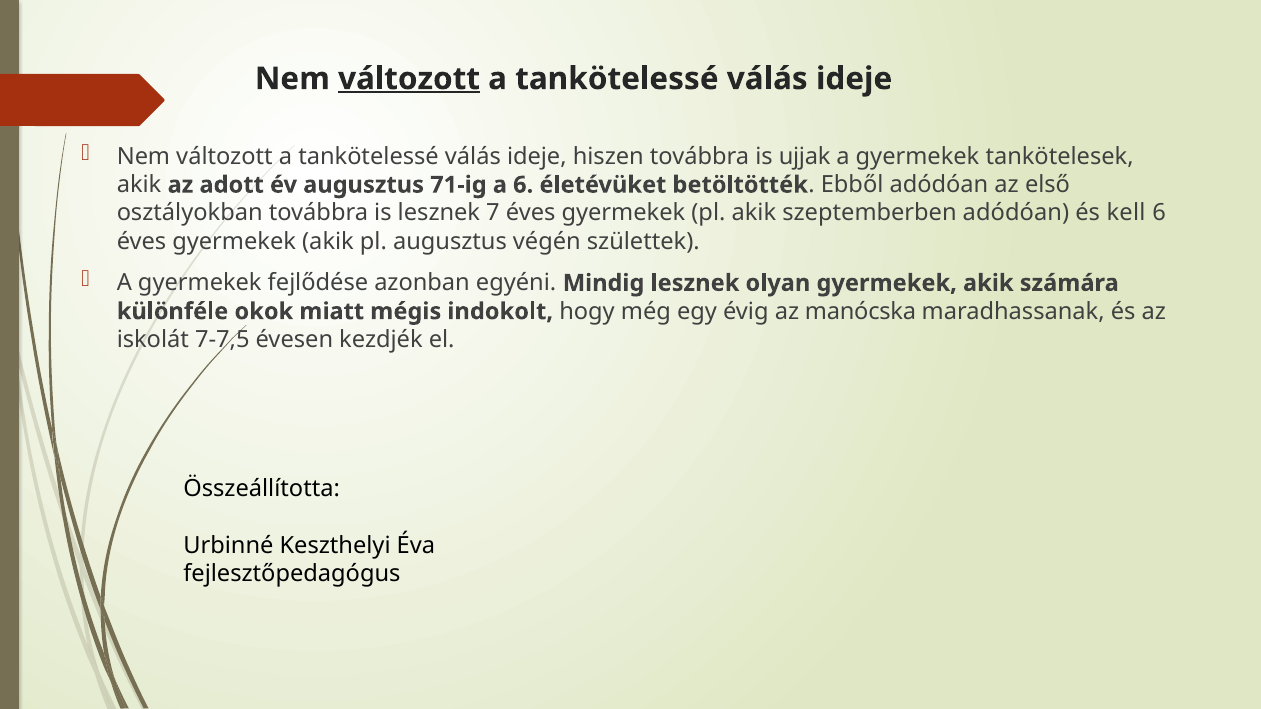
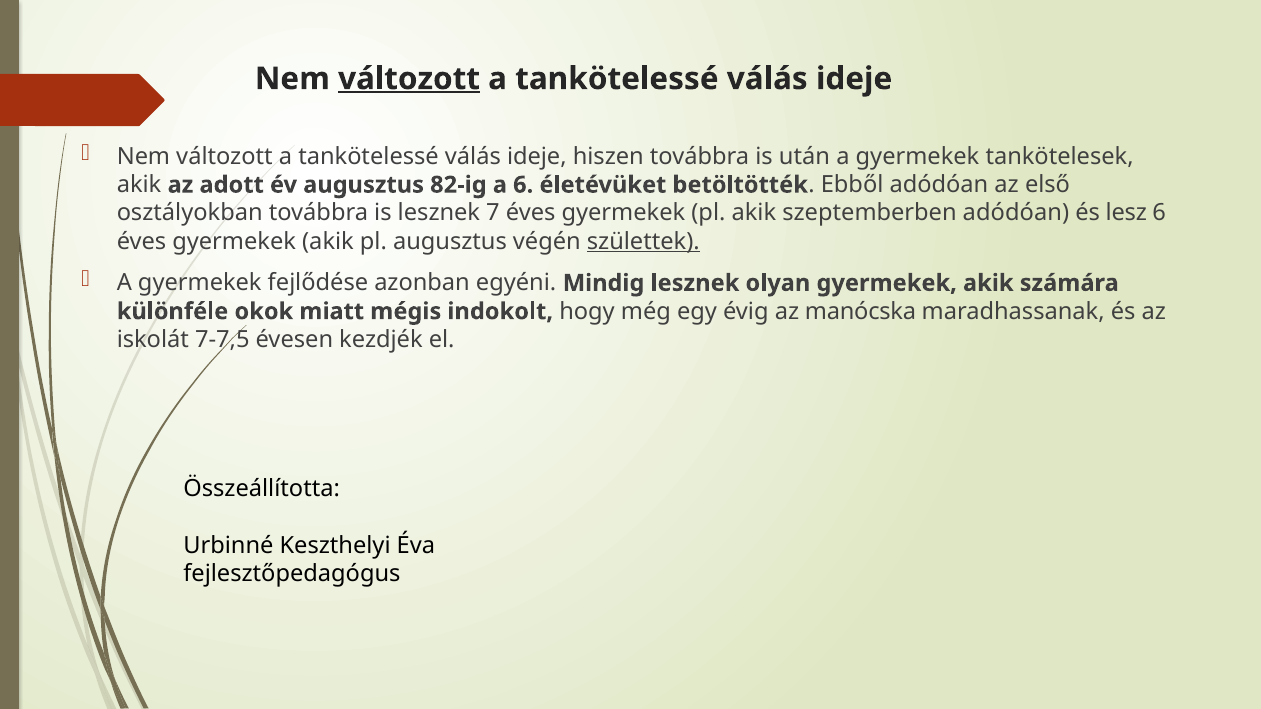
ujjak: ujjak -> után
71-ig: 71-ig -> 82-ig
kell: kell -> lesz
születtek underline: none -> present
